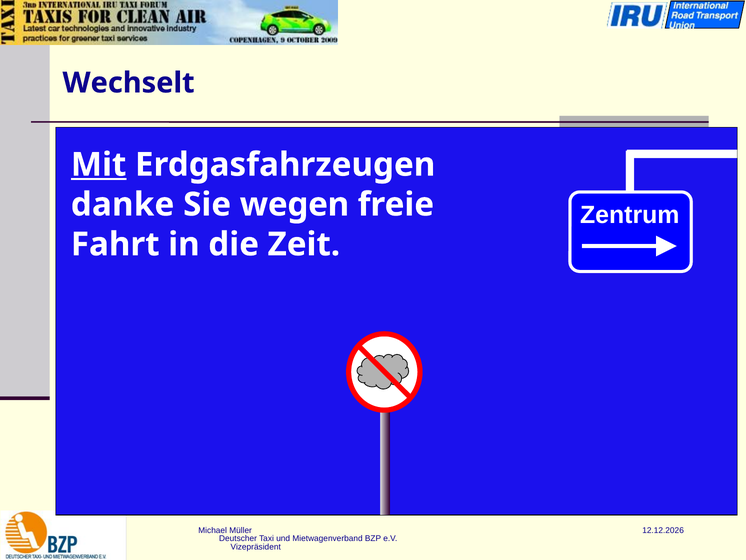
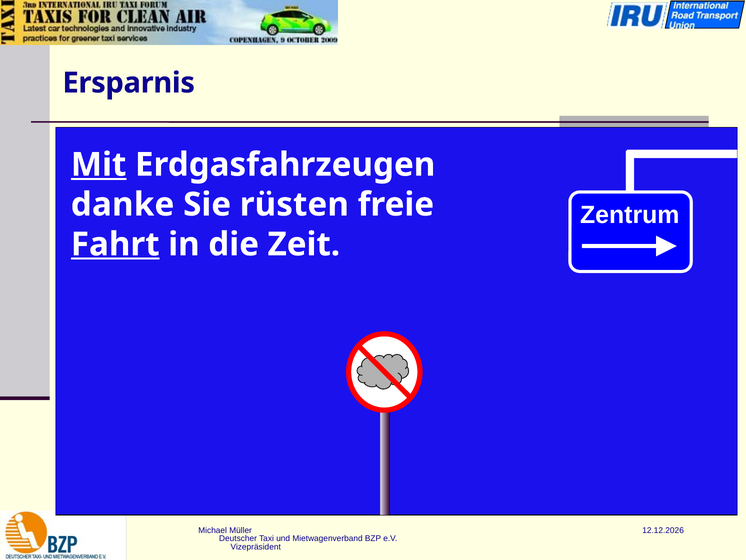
Wechselt: Wechselt -> Ersparnis
wegen: wegen -> rüsten
Fahrt underline: none -> present
